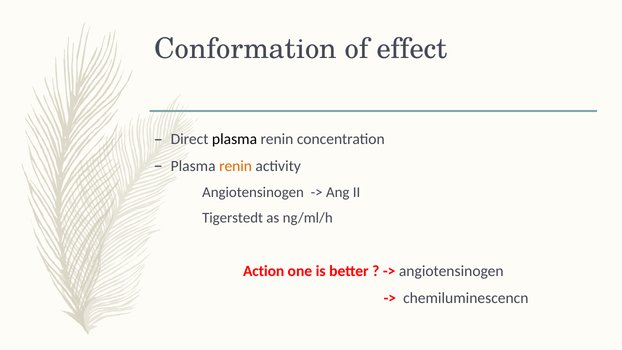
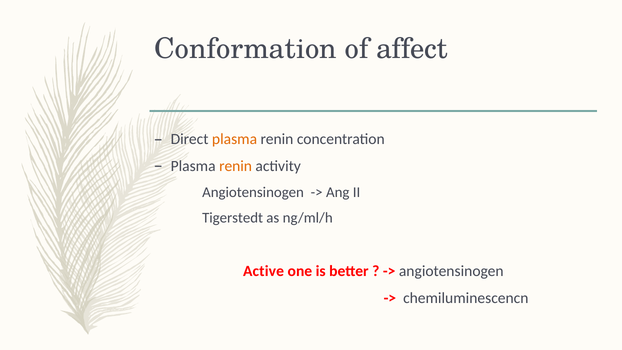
effect: effect -> affect
plasma at (235, 139) colour: black -> orange
Action: Action -> Active
